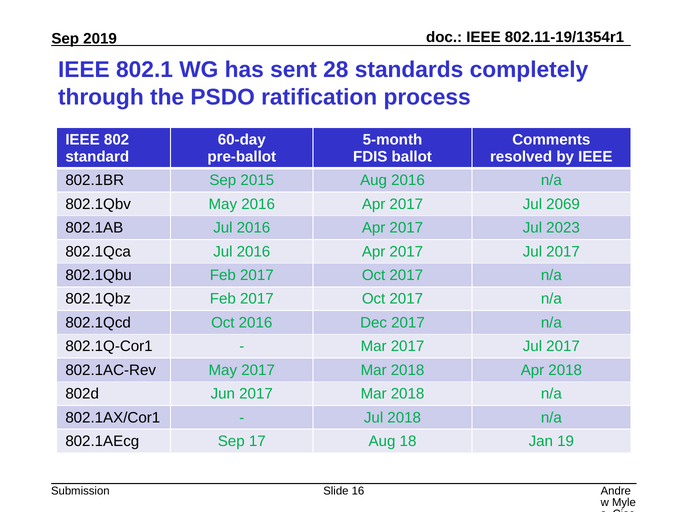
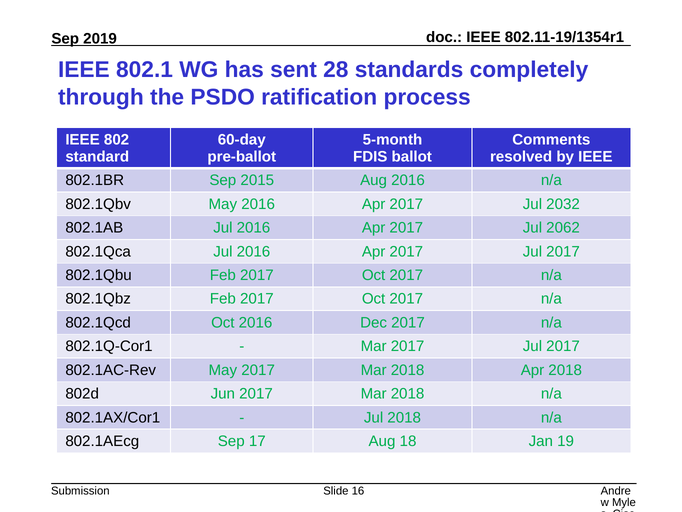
2069: 2069 -> 2032
2023: 2023 -> 2062
